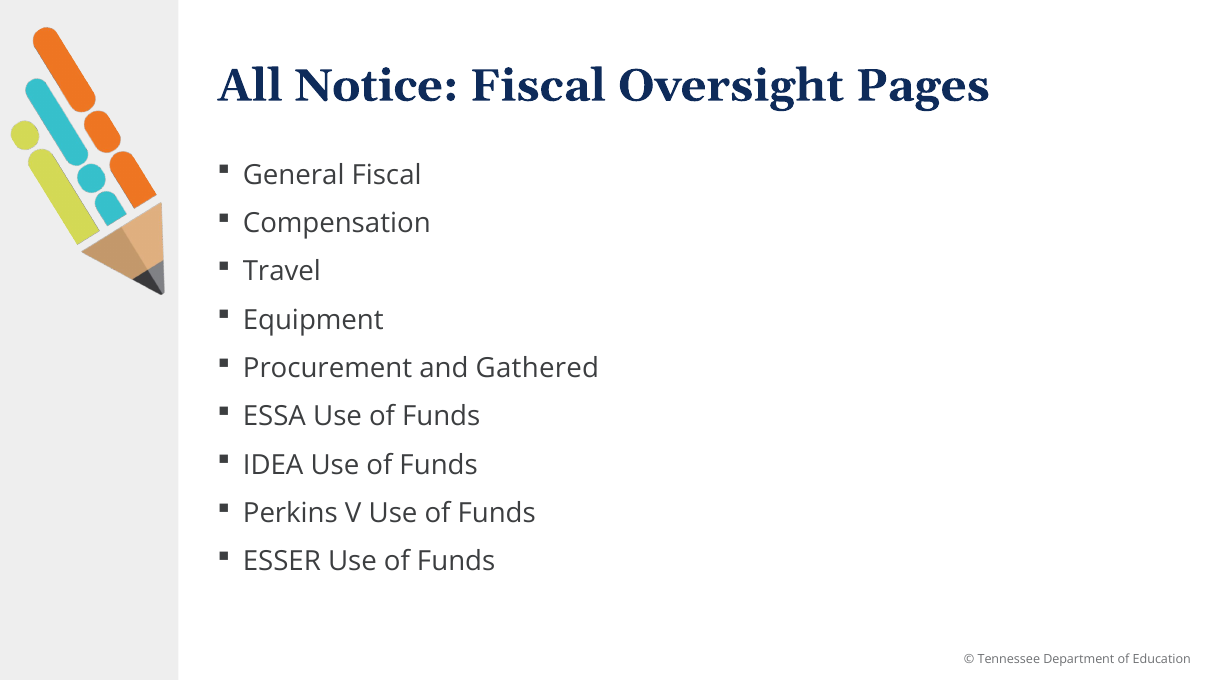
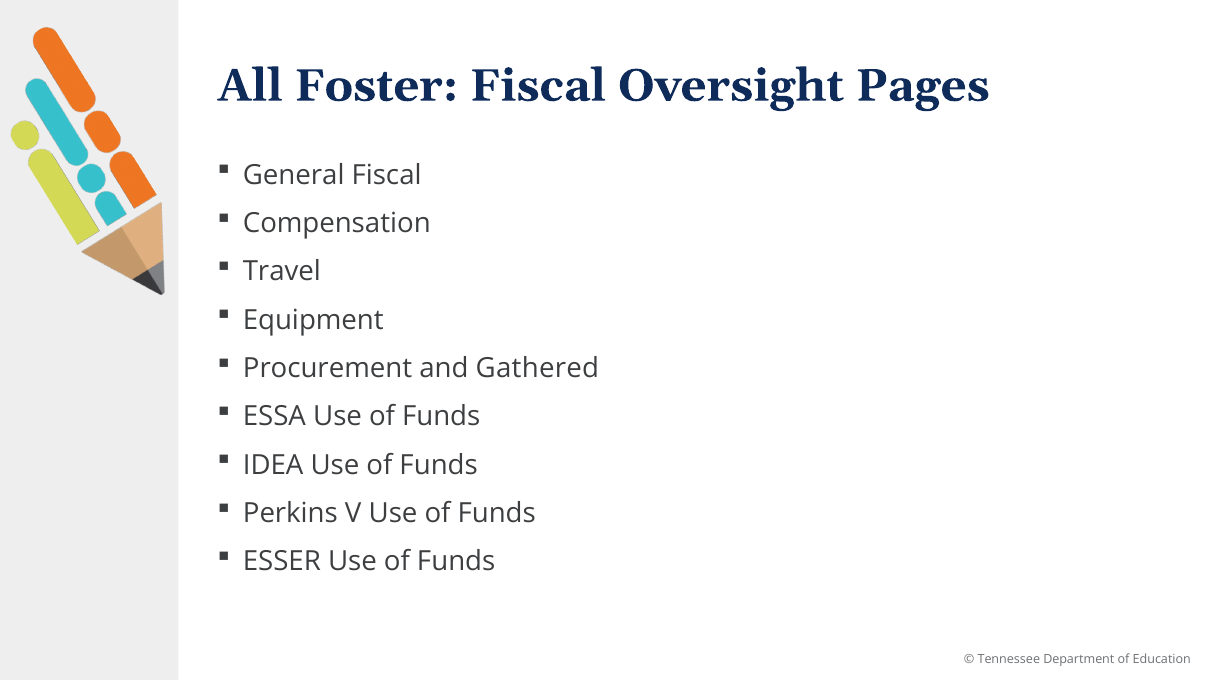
Notice: Notice -> Foster
